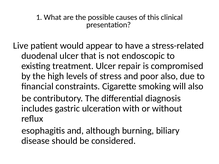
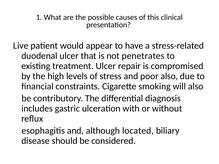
endoscopic: endoscopic -> penetrates
burning: burning -> located
